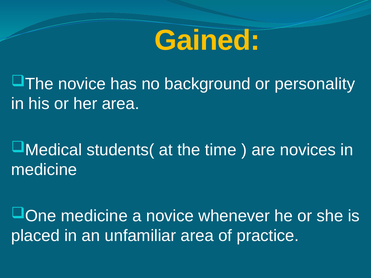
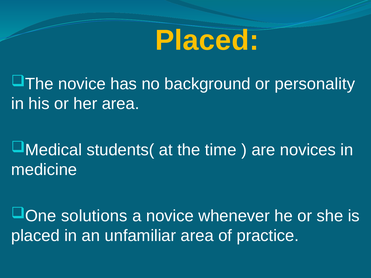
Gained at (207, 40): Gained -> Placed
medicine at (94, 216): medicine -> solutions
